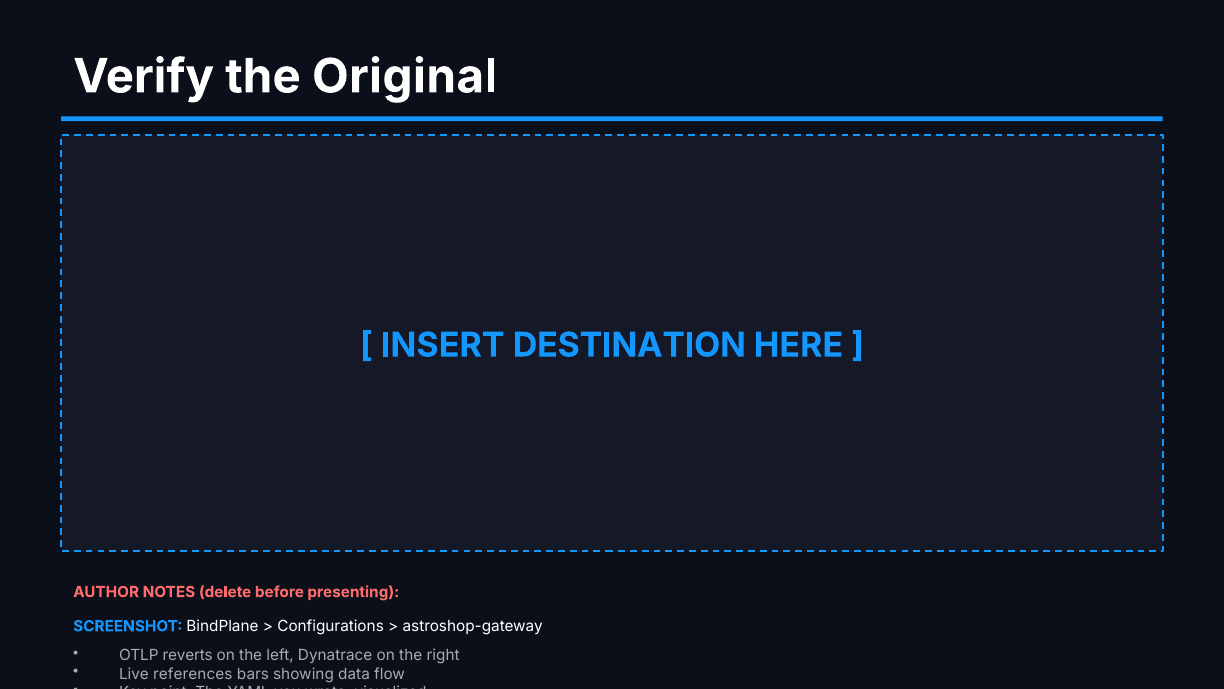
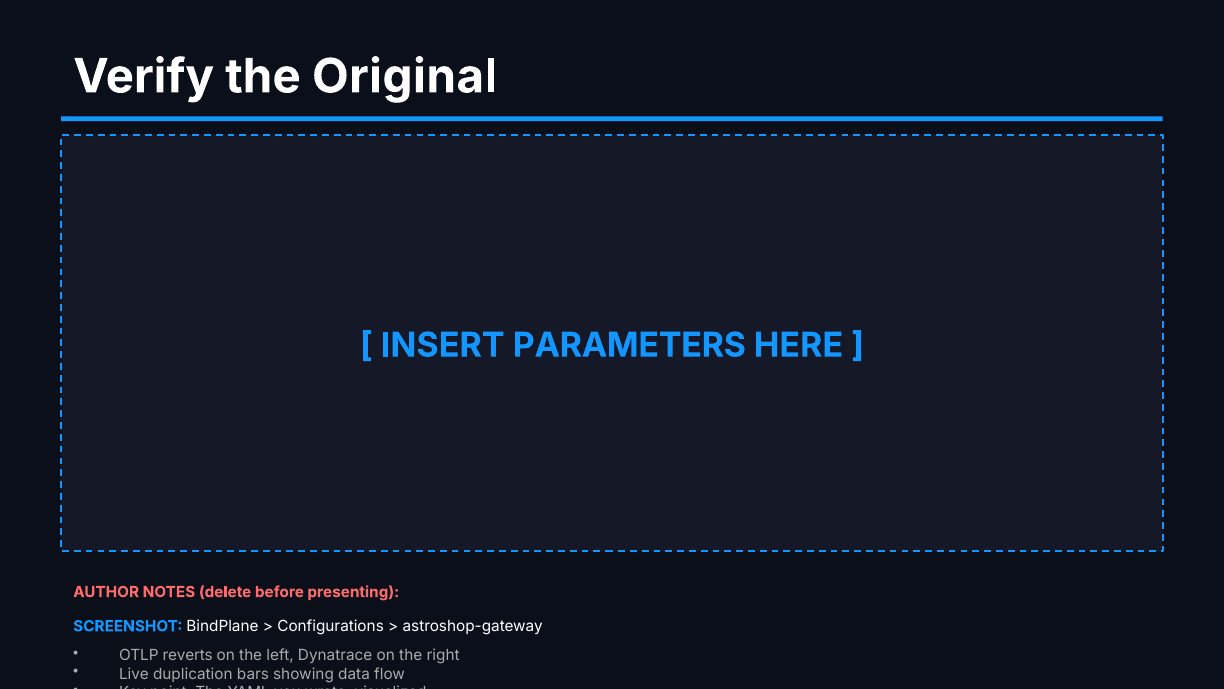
DESTINATION: DESTINATION -> PARAMETERS
references: references -> duplication
